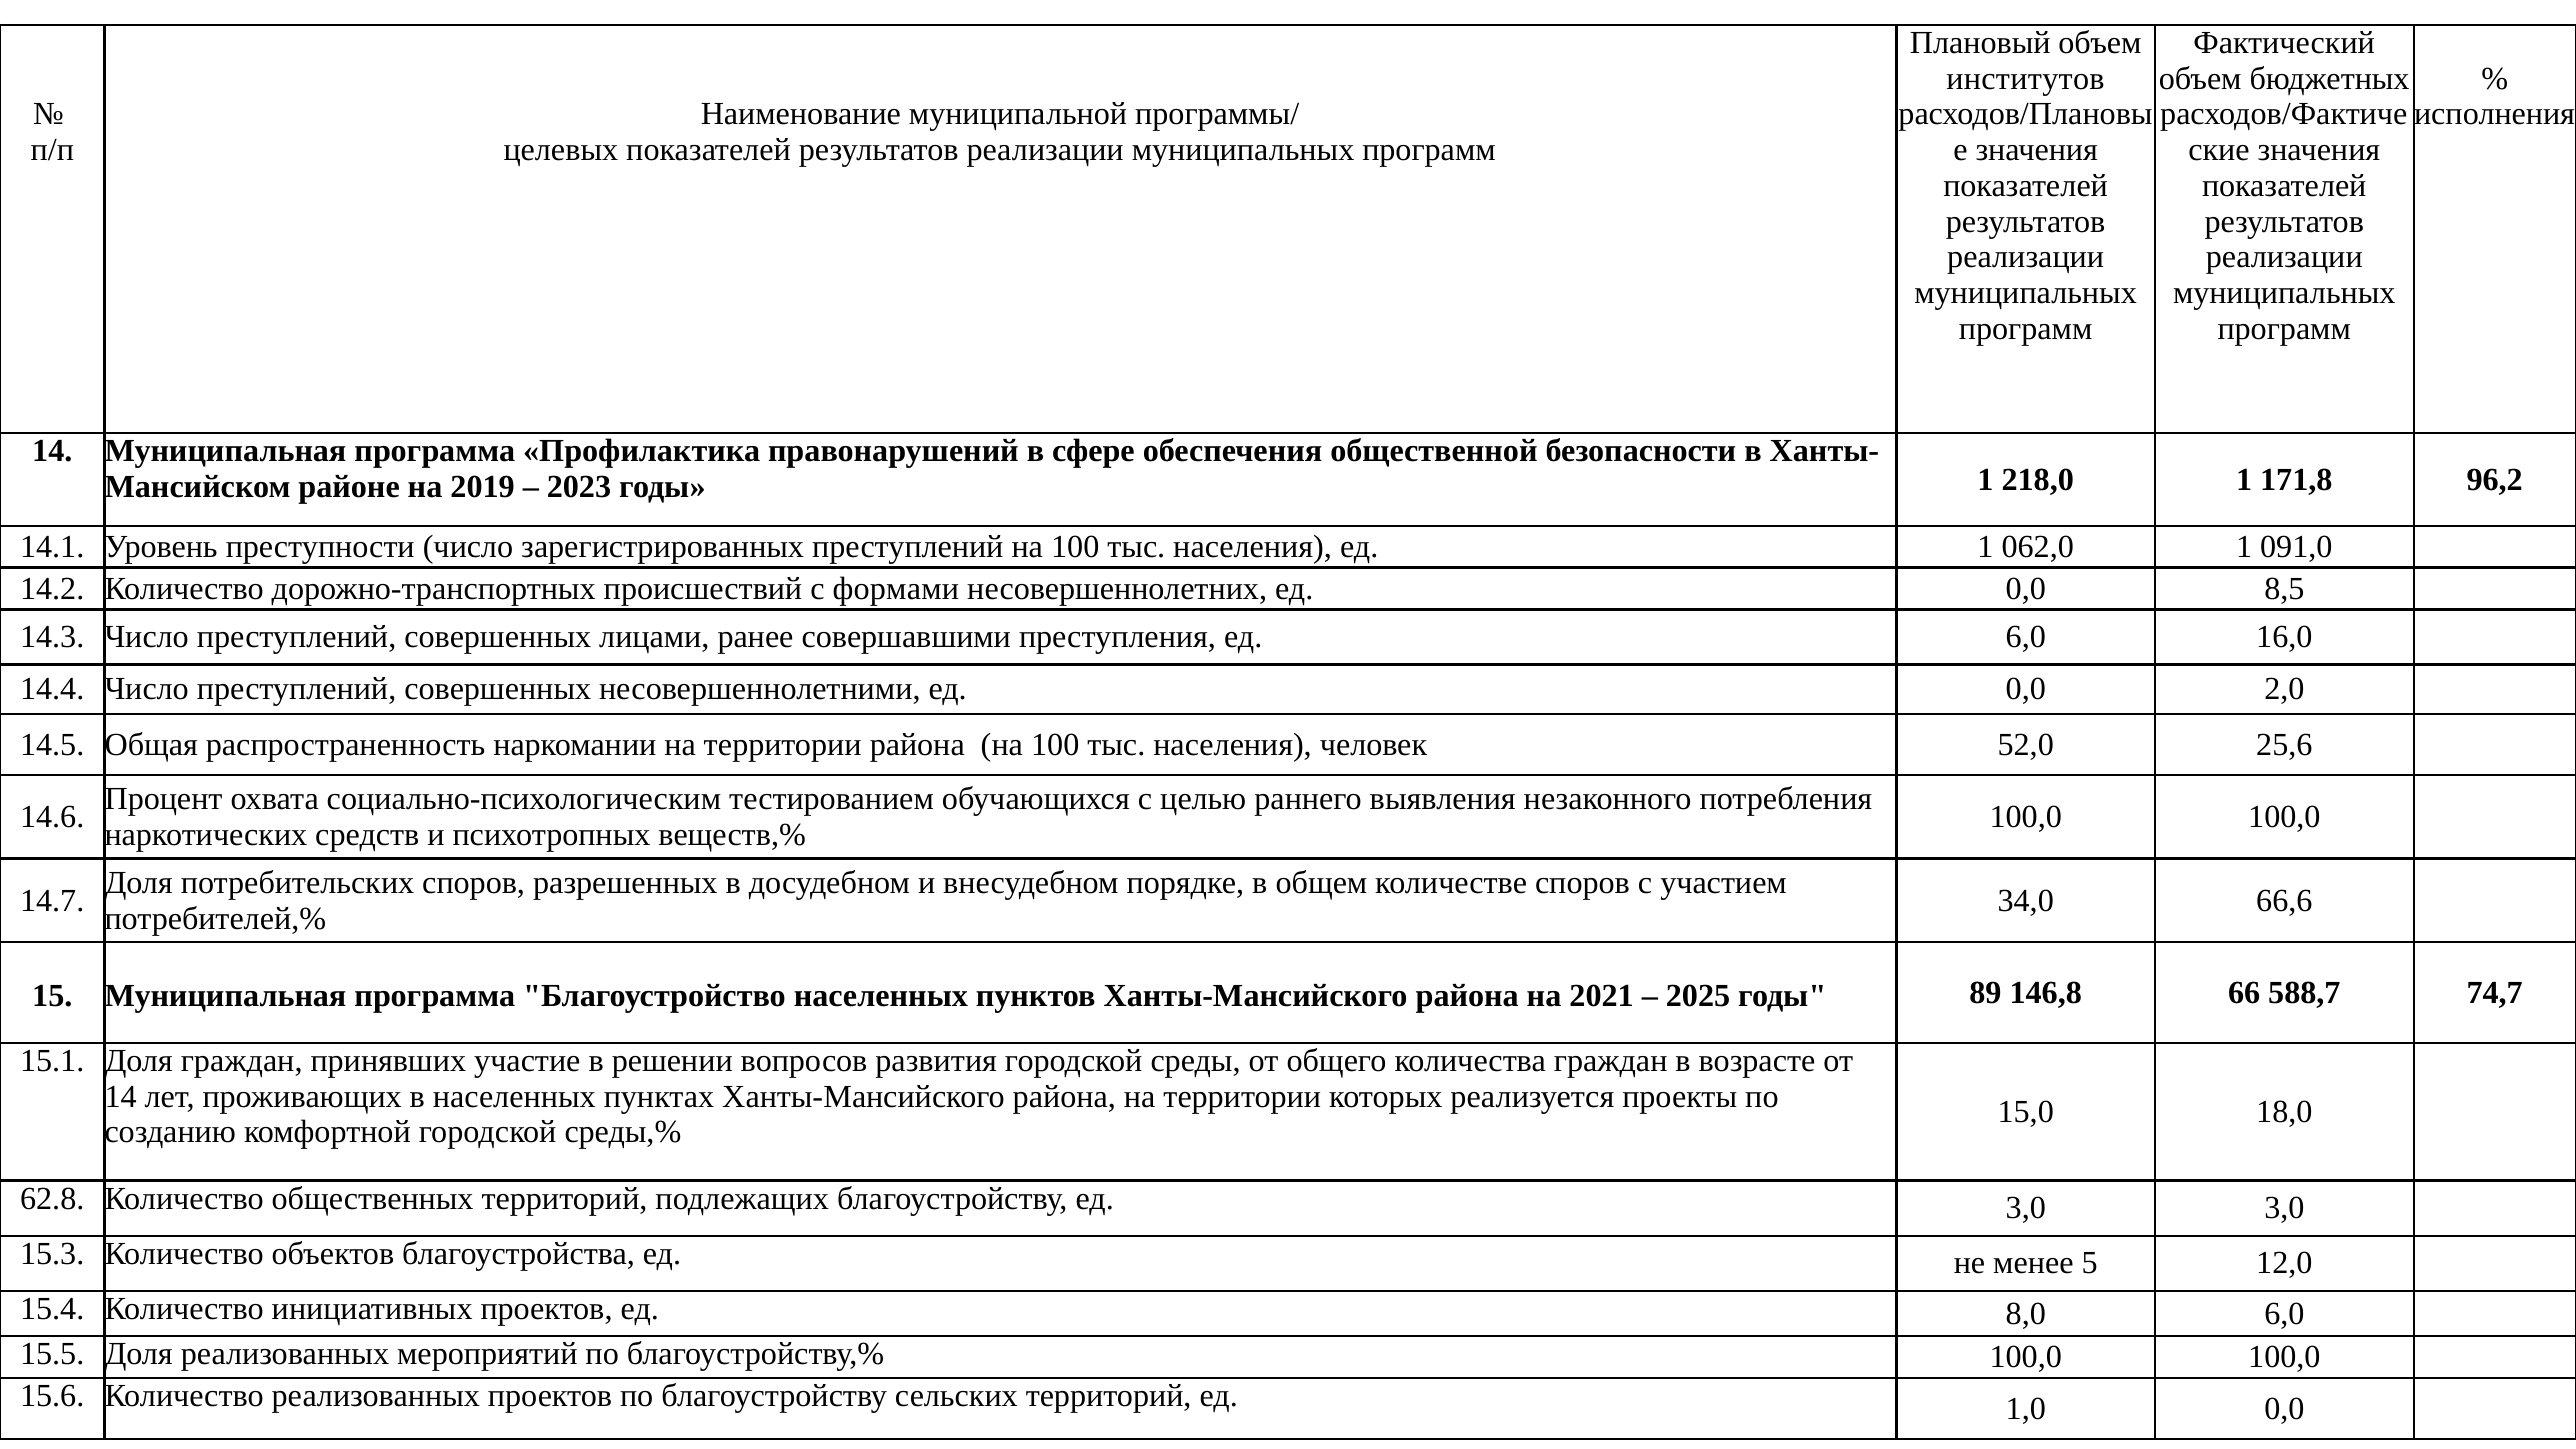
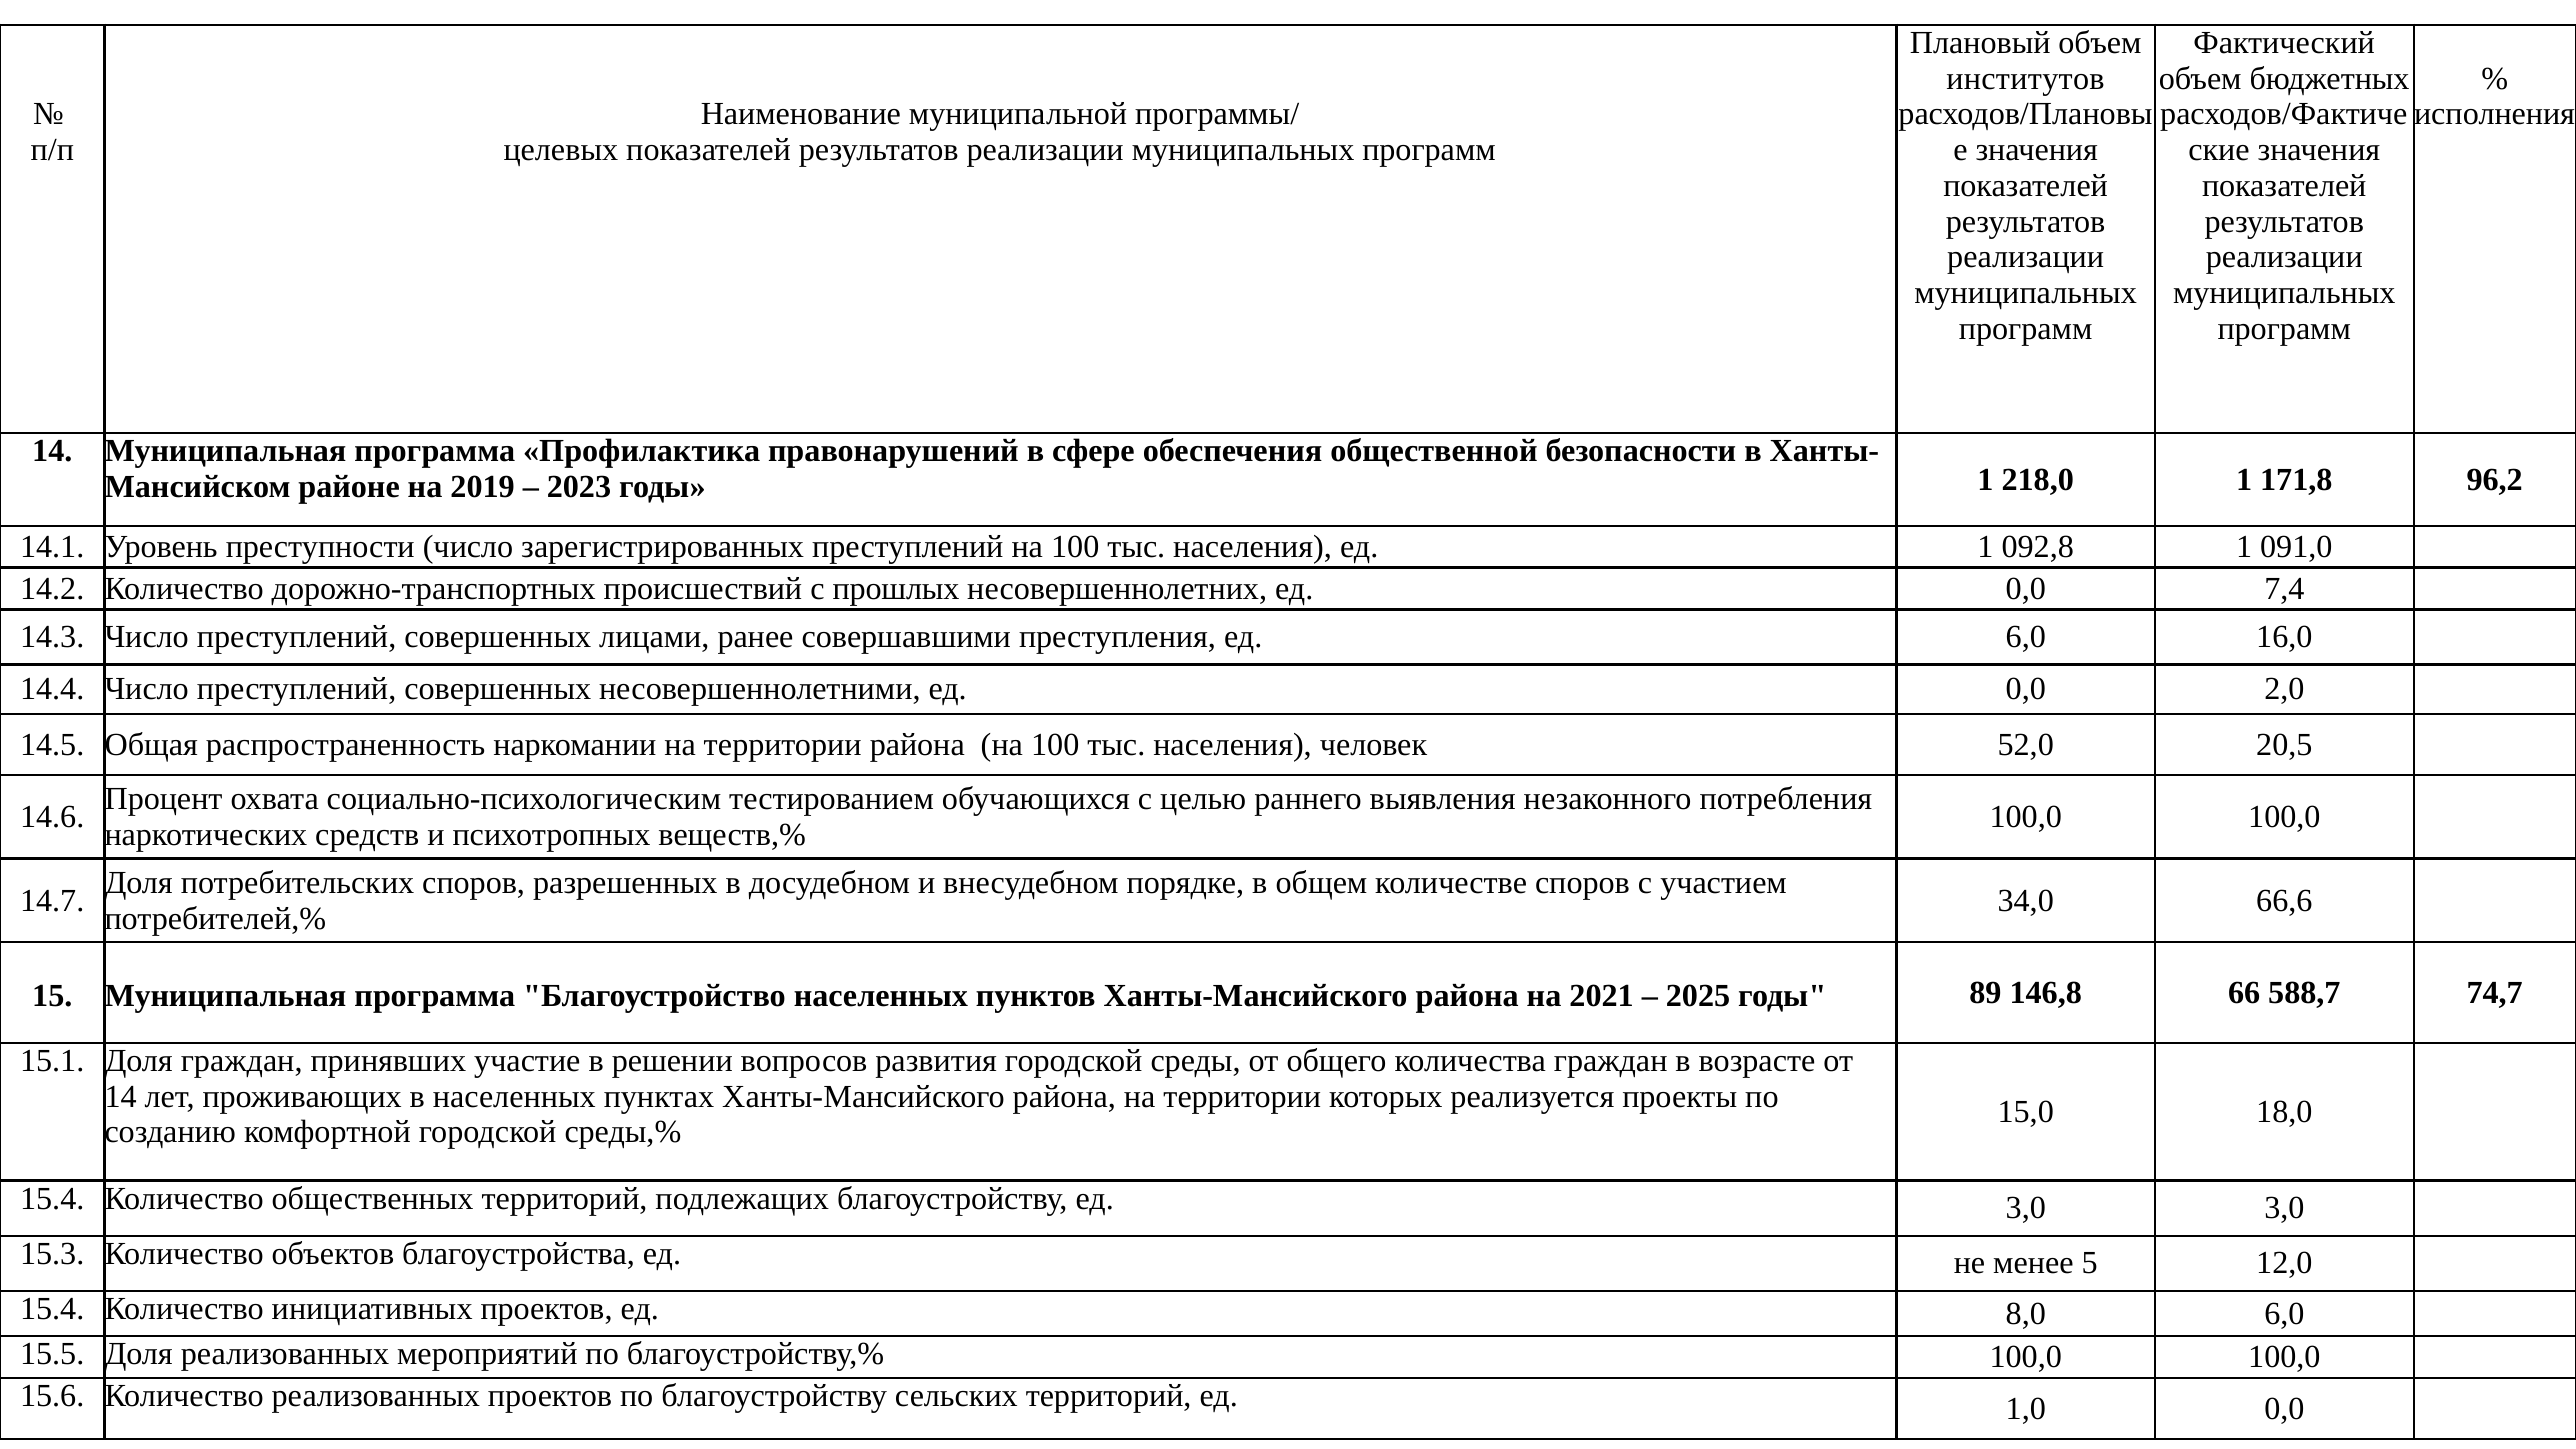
062,0: 062,0 -> 092,8
формами: формами -> прошлых
8,5: 8,5 -> 7,4
25,6: 25,6 -> 20,5
62.8 at (52, 1199): 62.8 -> 15.4
